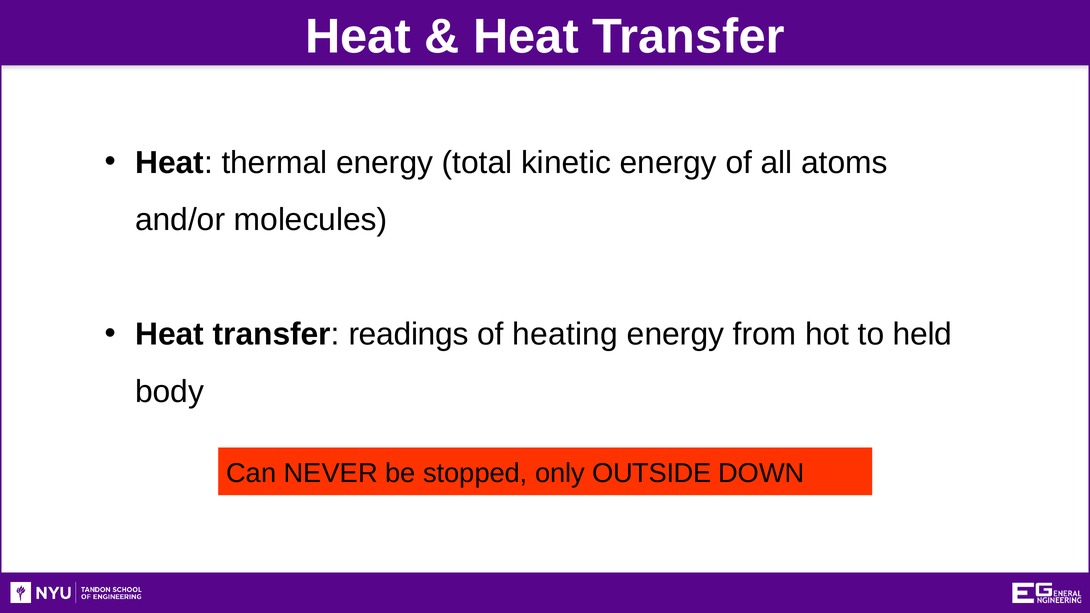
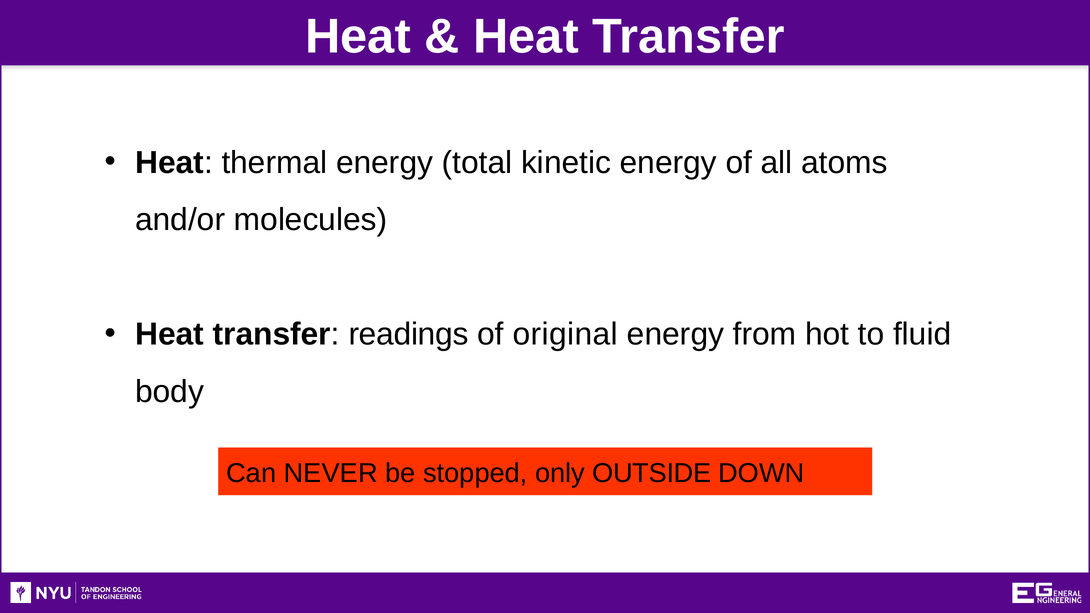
heating: heating -> original
held: held -> fluid
